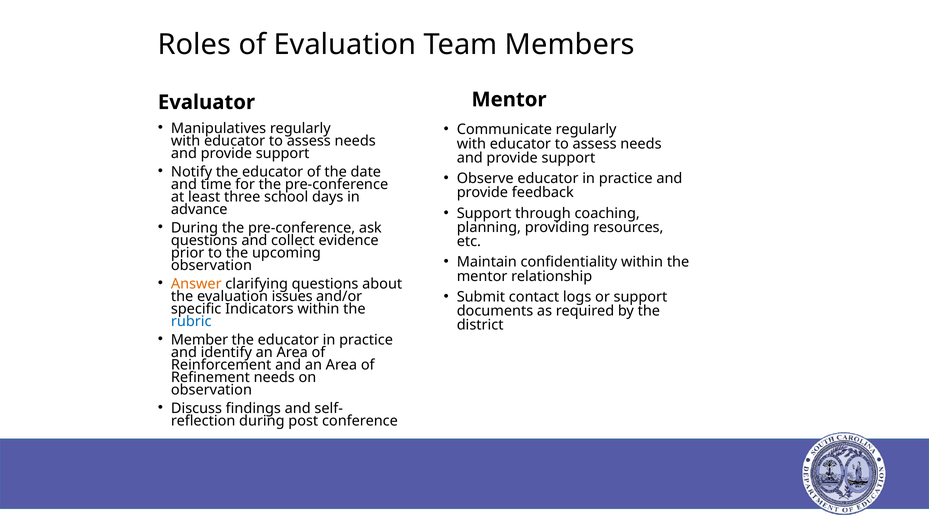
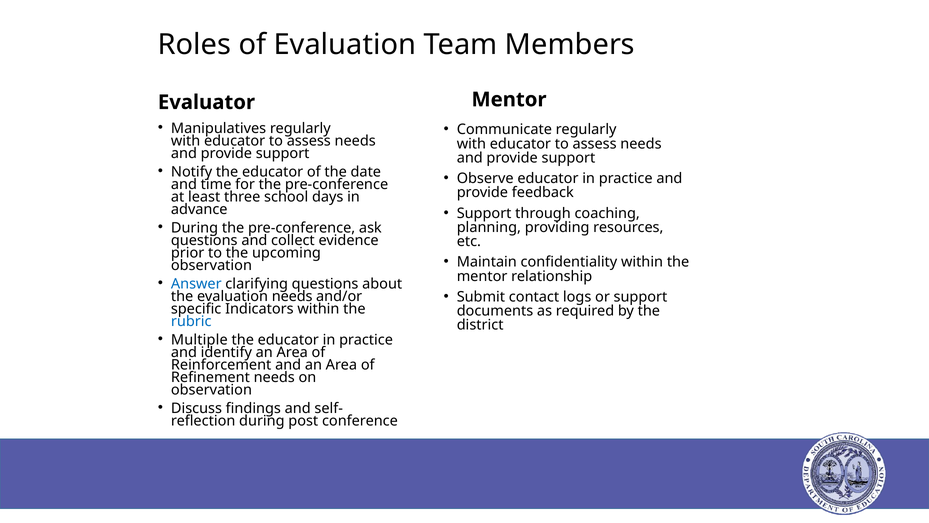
Answer colour: orange -> blue
evaluation issues: issues -> needs
Member: Member -> Multiple
